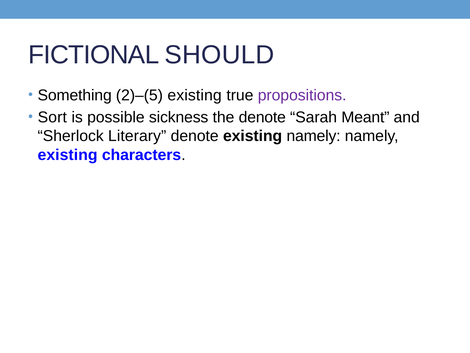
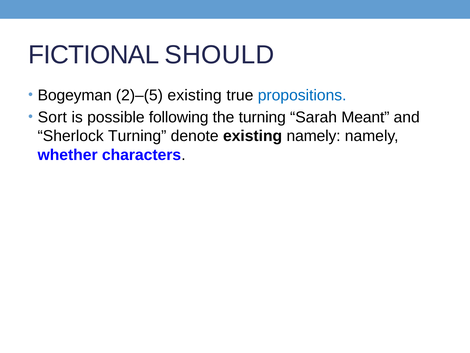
Something: Something -> Bogeyman
propositions colour: purple -> blue
sickness: sickness -> following
the denote: denote -> turning
Sherlock Literary: Literary -> Turning
existing at (68, 155): existing -> whether
